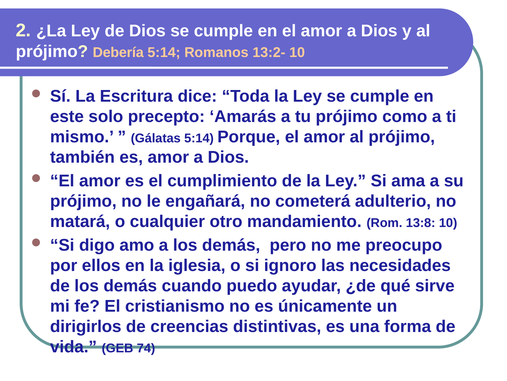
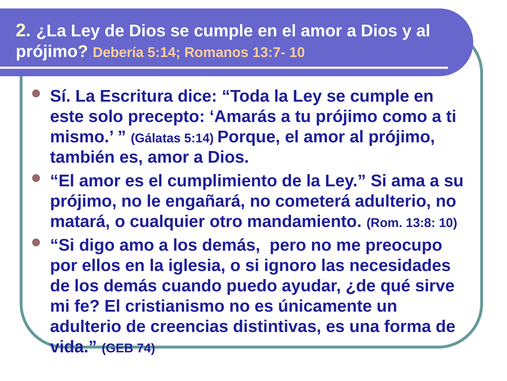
13:2-: 13:2- -> 13:7-
dirigirlos at (86, 326): dirigirlos -> adulterio
